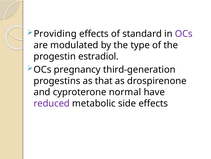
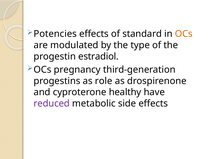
Providing: Providing -> Potencies
OCs at (184, 34) colour: purple -> orange
that: that -> role
normal: normal -> healthy
